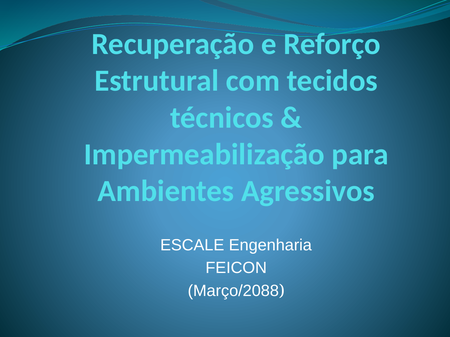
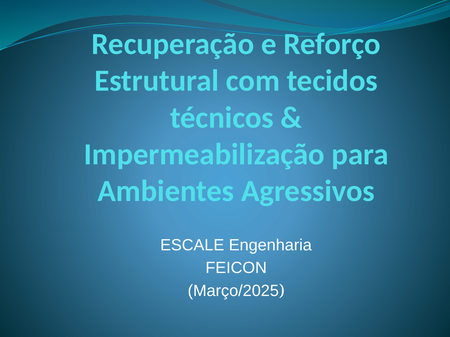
Março/2088: Março/2088 -> Março/2025
